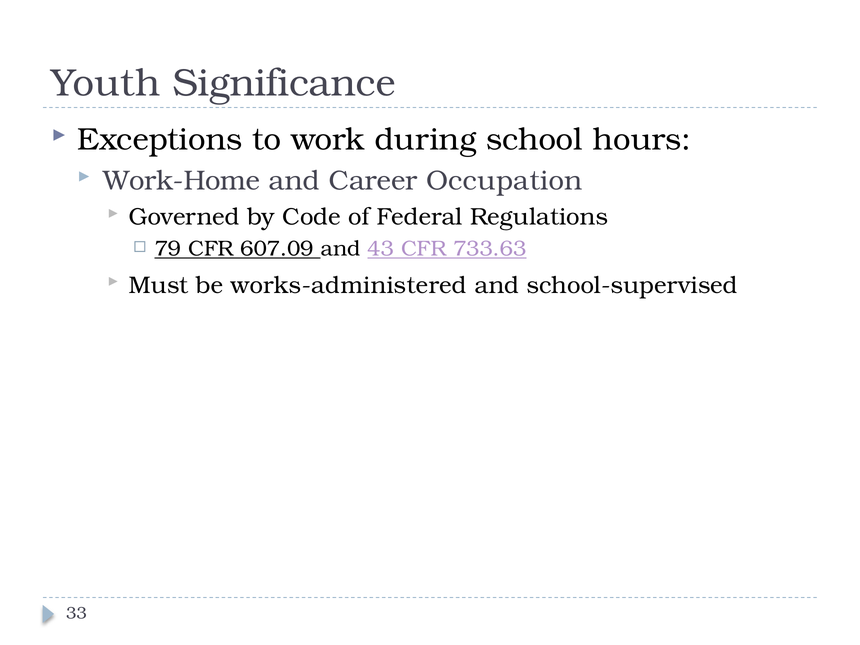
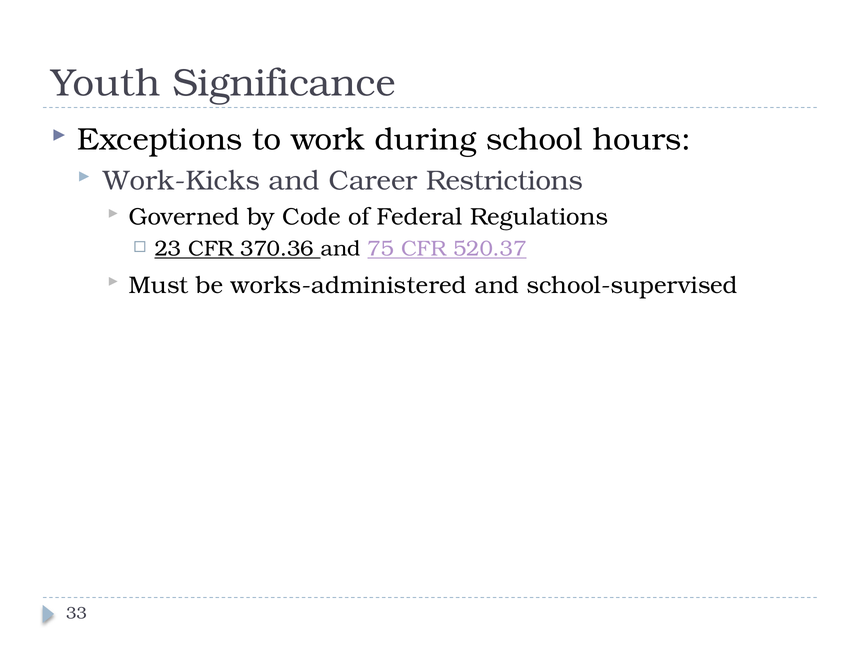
Work-Home: Work-Home -> Work-Kicks
Occupation: Occupation -> Restrictions
79: 79 -> 23
607.09: 607.09 -> 370.36
43: 43 -> 75
733.63: 733.63 -> 520.37
